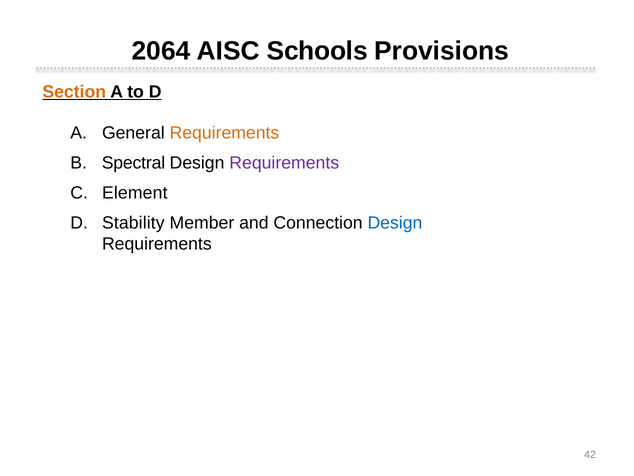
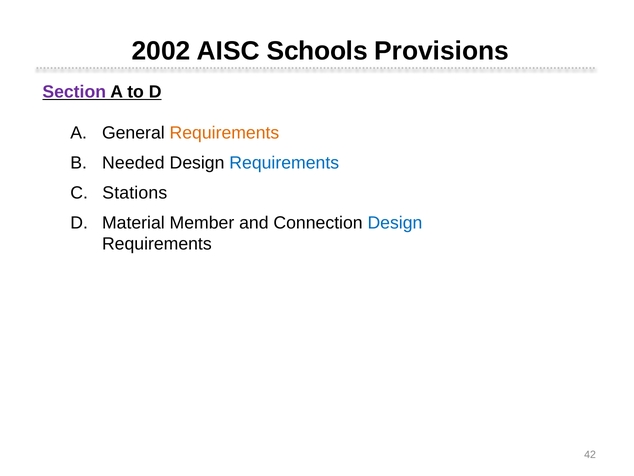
2064: 2064 -> 2002
Section colour: orange -> purple
Spectral: Spectral -> Needed
Requirements at (284, 163) colour: purple -> blue
Element: Element -> Stations
Stability: Stability -> Material
